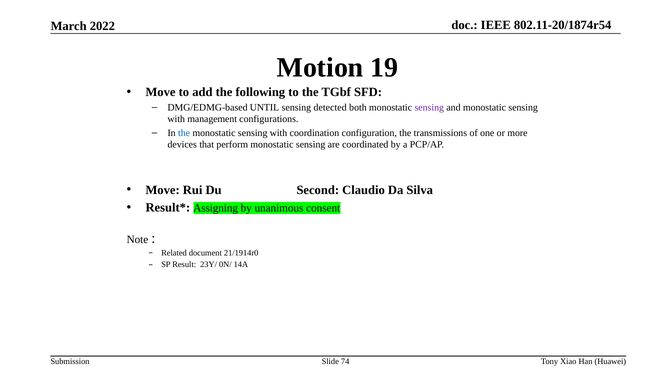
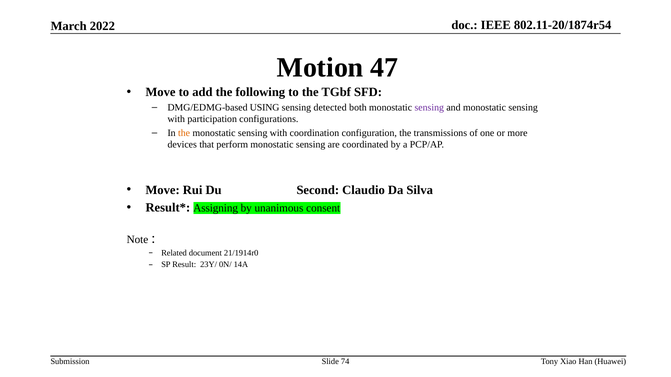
19: 19 -> 47
UNTIL: UNTIL -> USING
management: management -> participation
the at (184, 133) colour: blue -> orange
